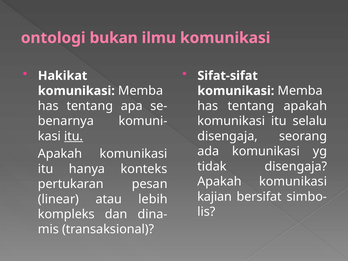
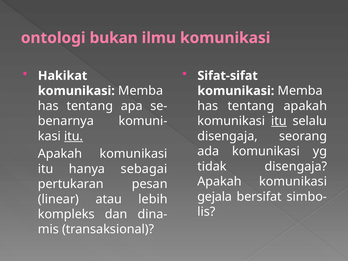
itu at (279, 121) underline: none -> present
konteks: konteks -> sebagai
kajian: kajian -> gejala
